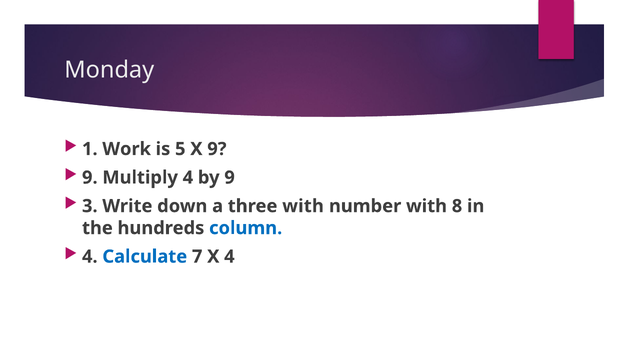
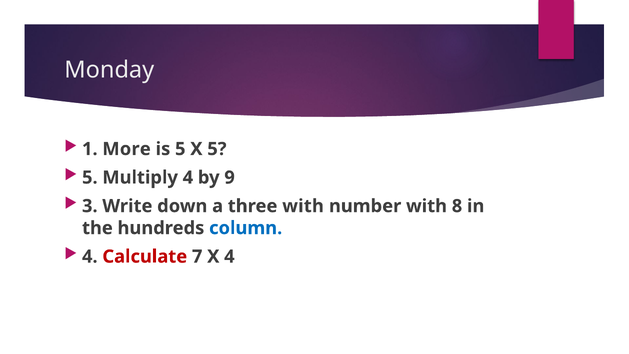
Work: Work -> More
X 9: 9 -> 5
9 at (90, 177): 9 -> 5
Calculate colour: blue -> red
